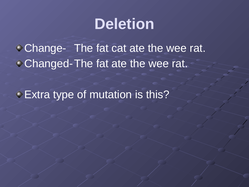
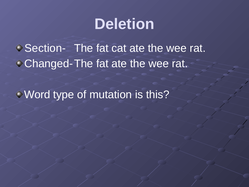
Change-: Change- -> Section-
Extra: Extra -> Word
